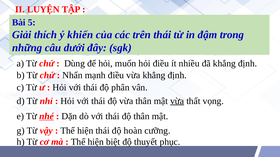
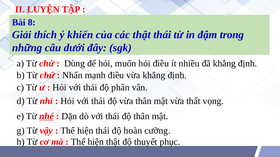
5: 5 -> 8
các trên: trên -> thật
vừa at (177, 101) underline: present -> none
hiện biệt: biệt -> thật
